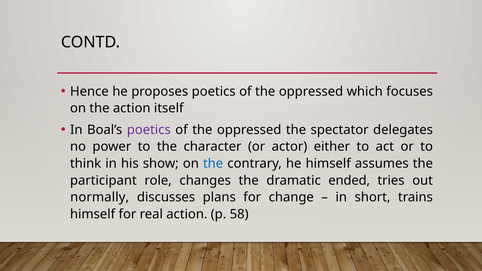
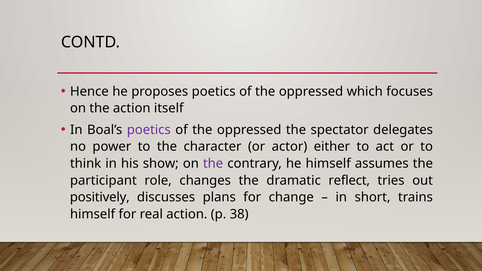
the at (213, 164) colour: blue -> purple
ended: ended -> reflect
normally: normally -> positively
58: 58 -> 38
